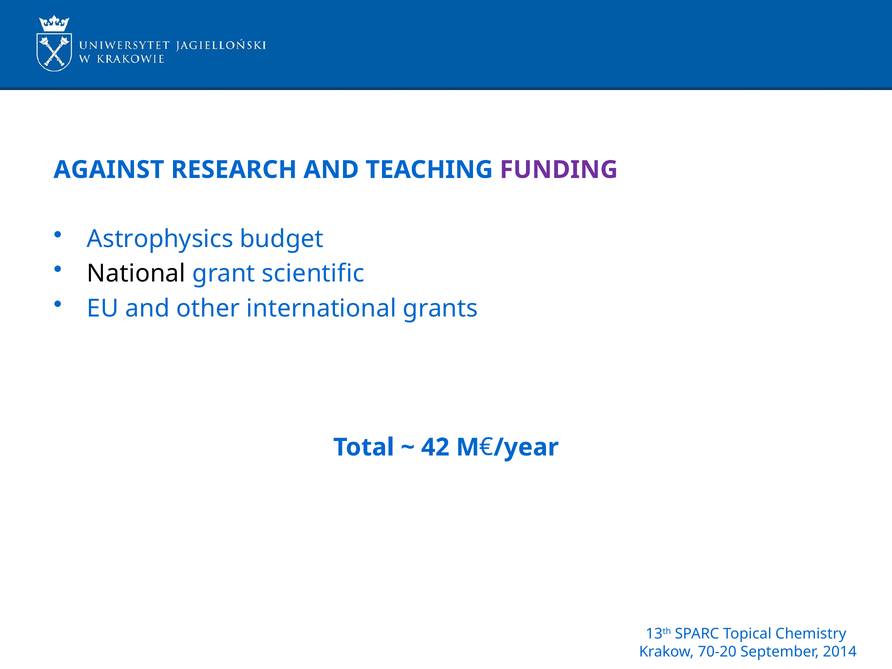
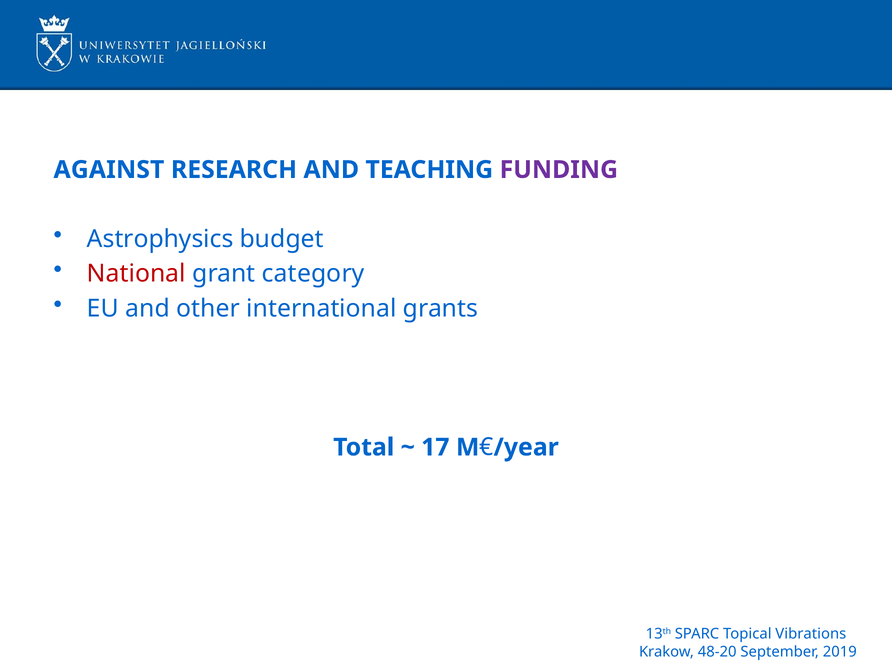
National colour: black -> red
scientific: scientific -> category
42: 42 -> 17
Chemistry: Chemistry -> Vibrations
70-20: 70-20 -> 48-20
2014: 2014 -> 2019
